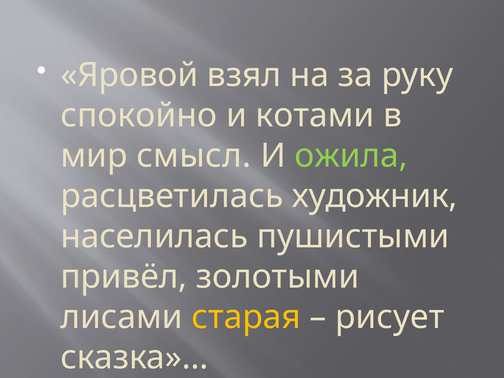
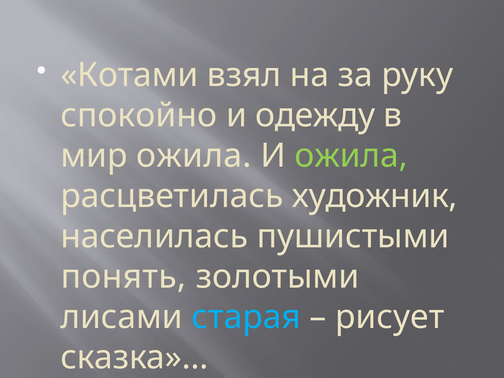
Яровой: Яровой -> Котами
котами: котами -> одежду
мир смысл: смысл -> ожила
привёл: привёл -> понять
старая colour: yellow -> light blue
